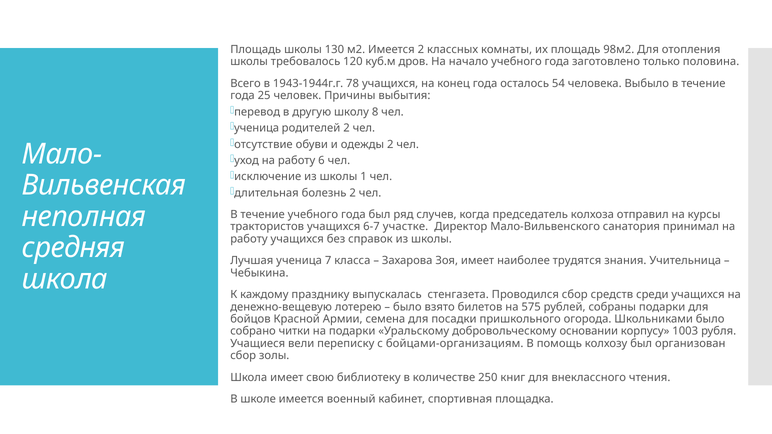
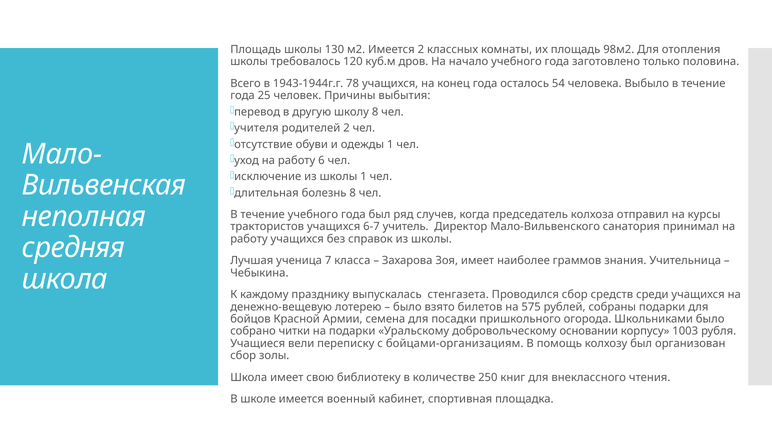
ученица at (257, 128): ученица -> учителя
одежды 2: 2 -> 1
болезнь 2: 2 -> 8
участке: участке -> учитель
трудятся: трудятся -> граммов
